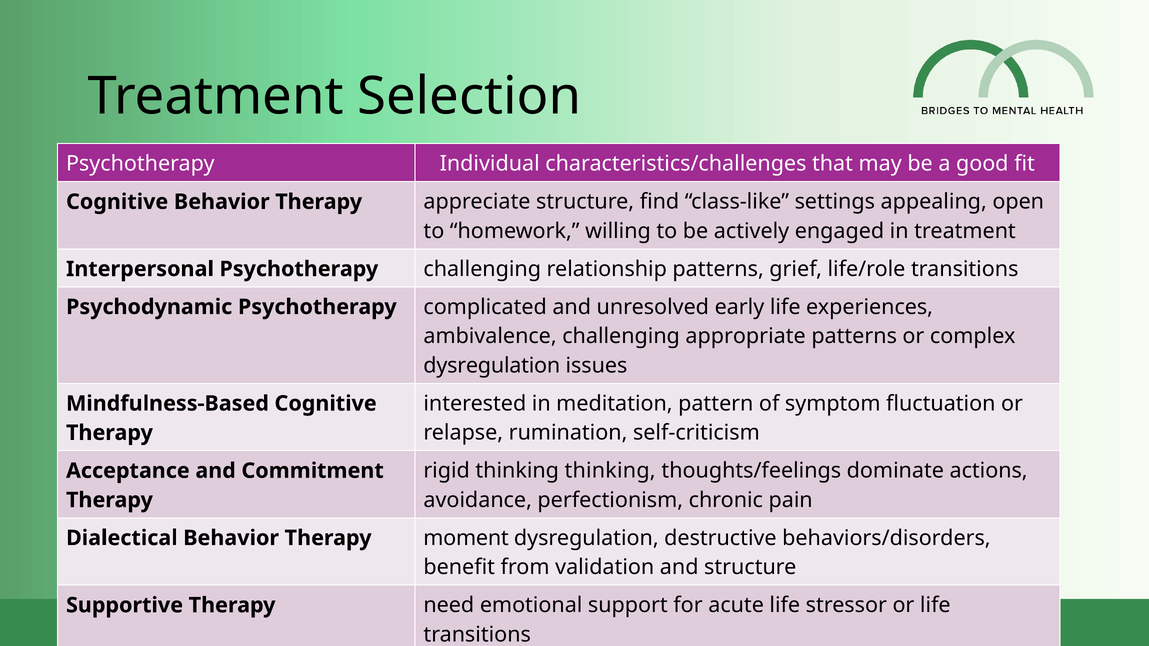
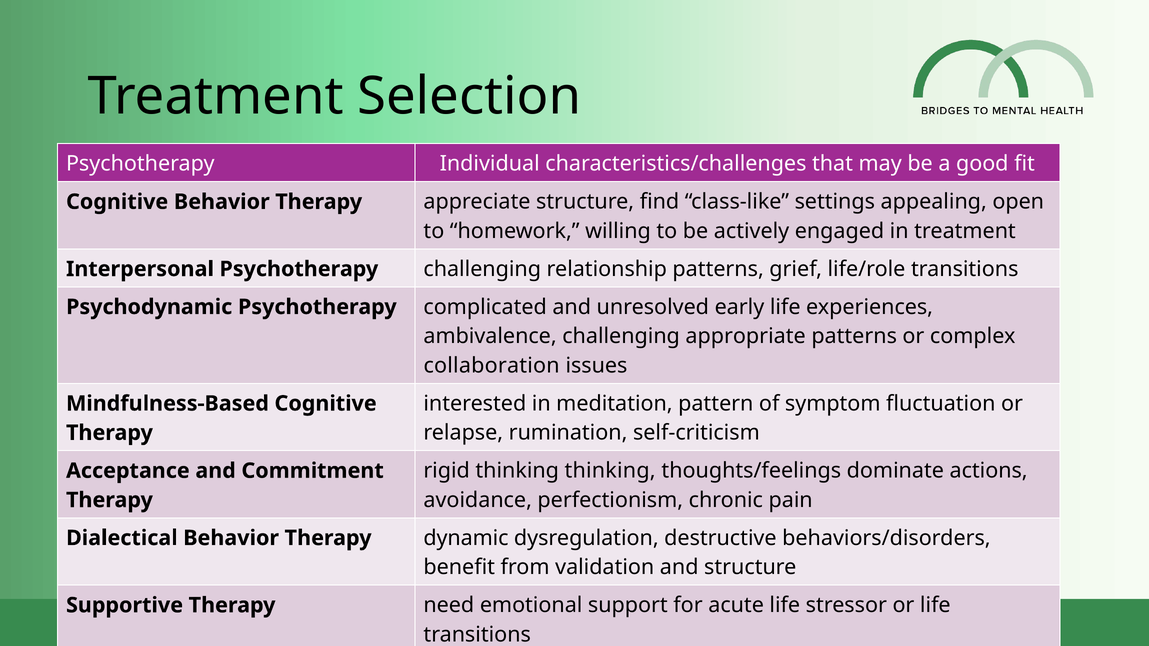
dysregulation at (492, 366): dysregulation -> collaboration
moment: moment -> dynamic
